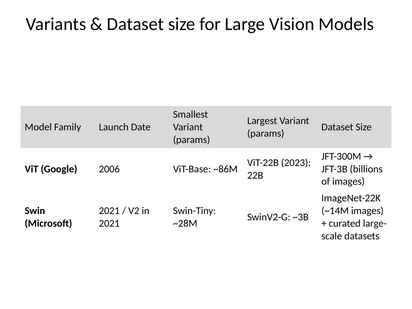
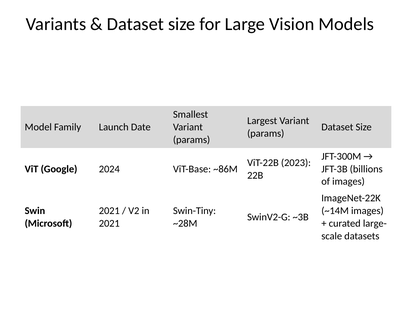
2006: 2006 -> 2024
